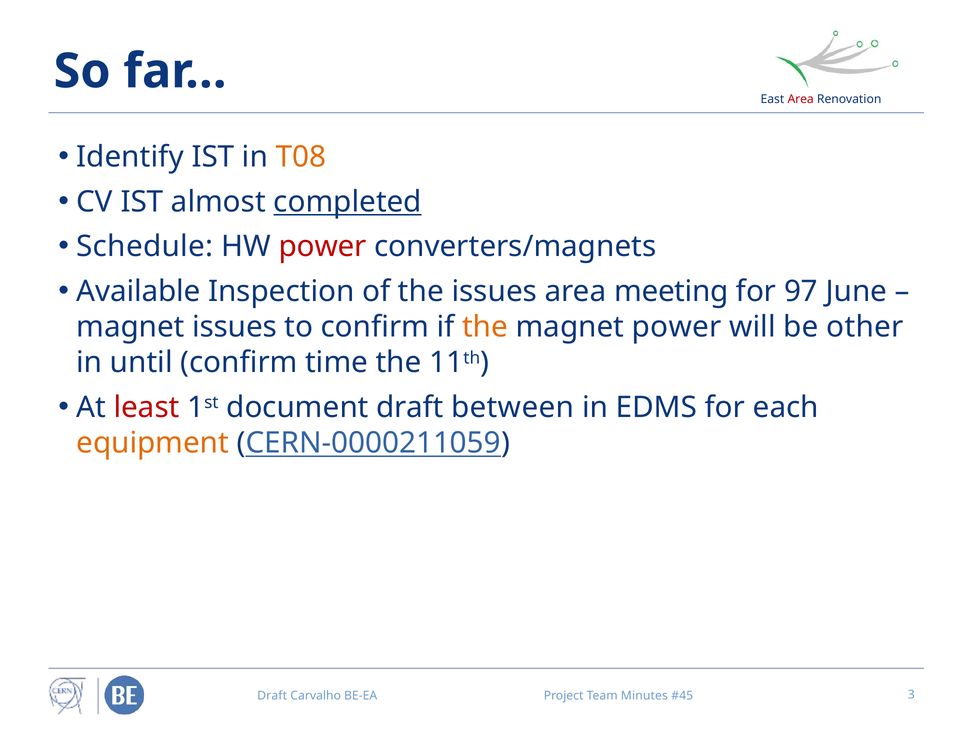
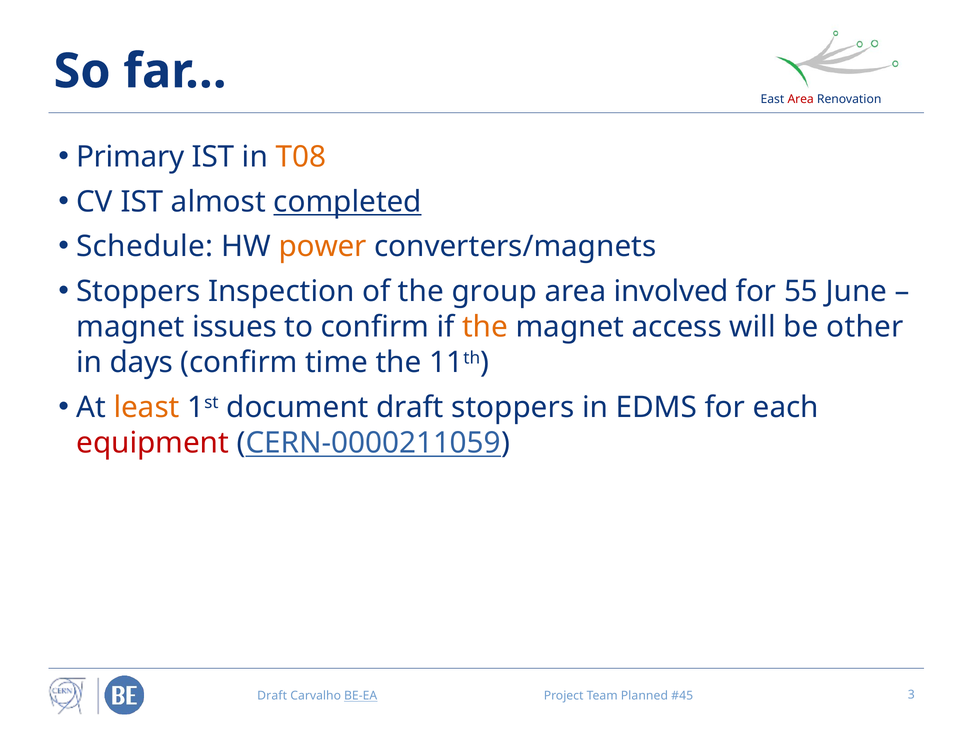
Identify: Identify -> Primary
power at (323, 247) colour: red -> orange
Available at (138, 292): Available -> Stoppers
the issues: issues -> group
meeting: meeting -> involved
97: 97 -> 55
magnet power: power -> access
until: until -> days
least colour: red -> orange
draft between: between -> stoppers
equipment colour: orange -> red
BE-EA underline: none -> present
Minutes: Minutes -> Planned
